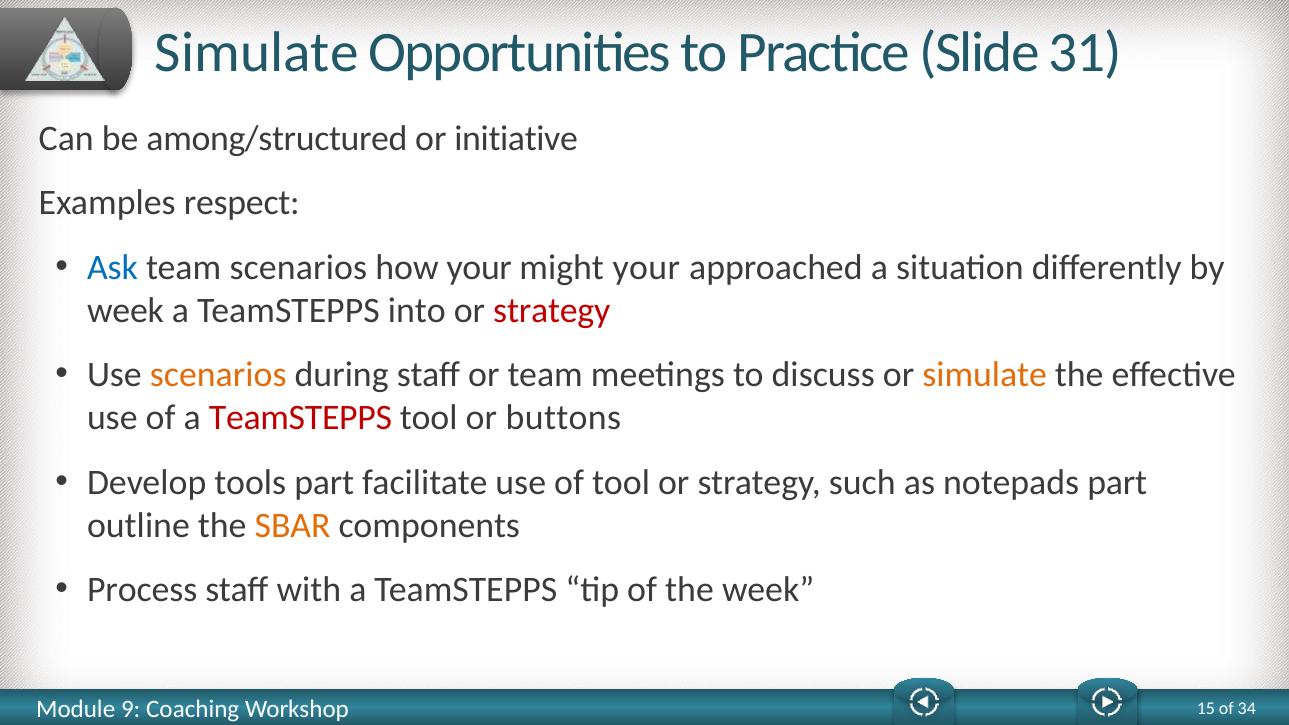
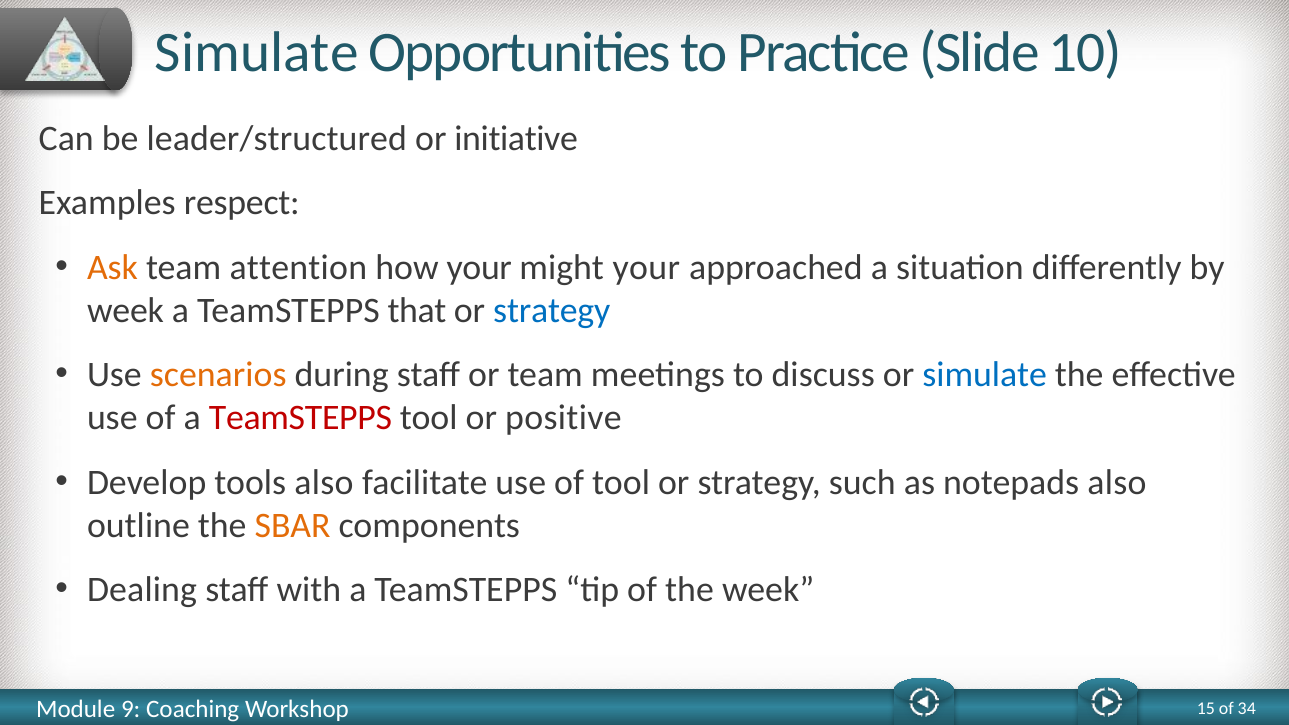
31: 31 -> 10
among/structured: among/structured -> leader/structured
Ask colour: blue -> orange
team scenarios: scenarios -> attention
into: into -> that
strategy at (552, 311) colour: red -> blue
simulate at (985, 375) colour: orange -> blue
buttons: buttons -> positive
tools part: part -> also
notepads part: part -> also
Process: Process -> Dealing
